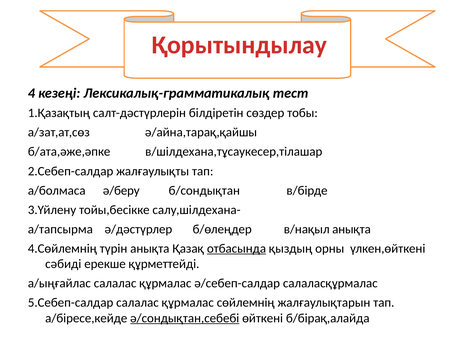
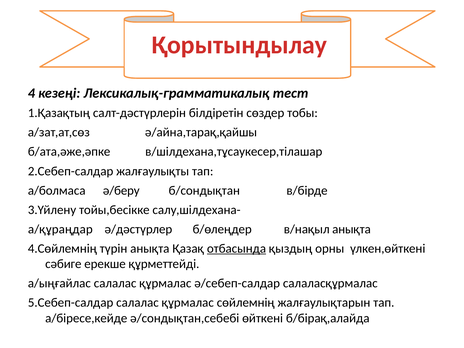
а/тапсырма: а/тапсырма -> а/құраңдар
сәбиді: сәбиді -> сәбиге
ә/сондықтан,себебі underline: present -> none
